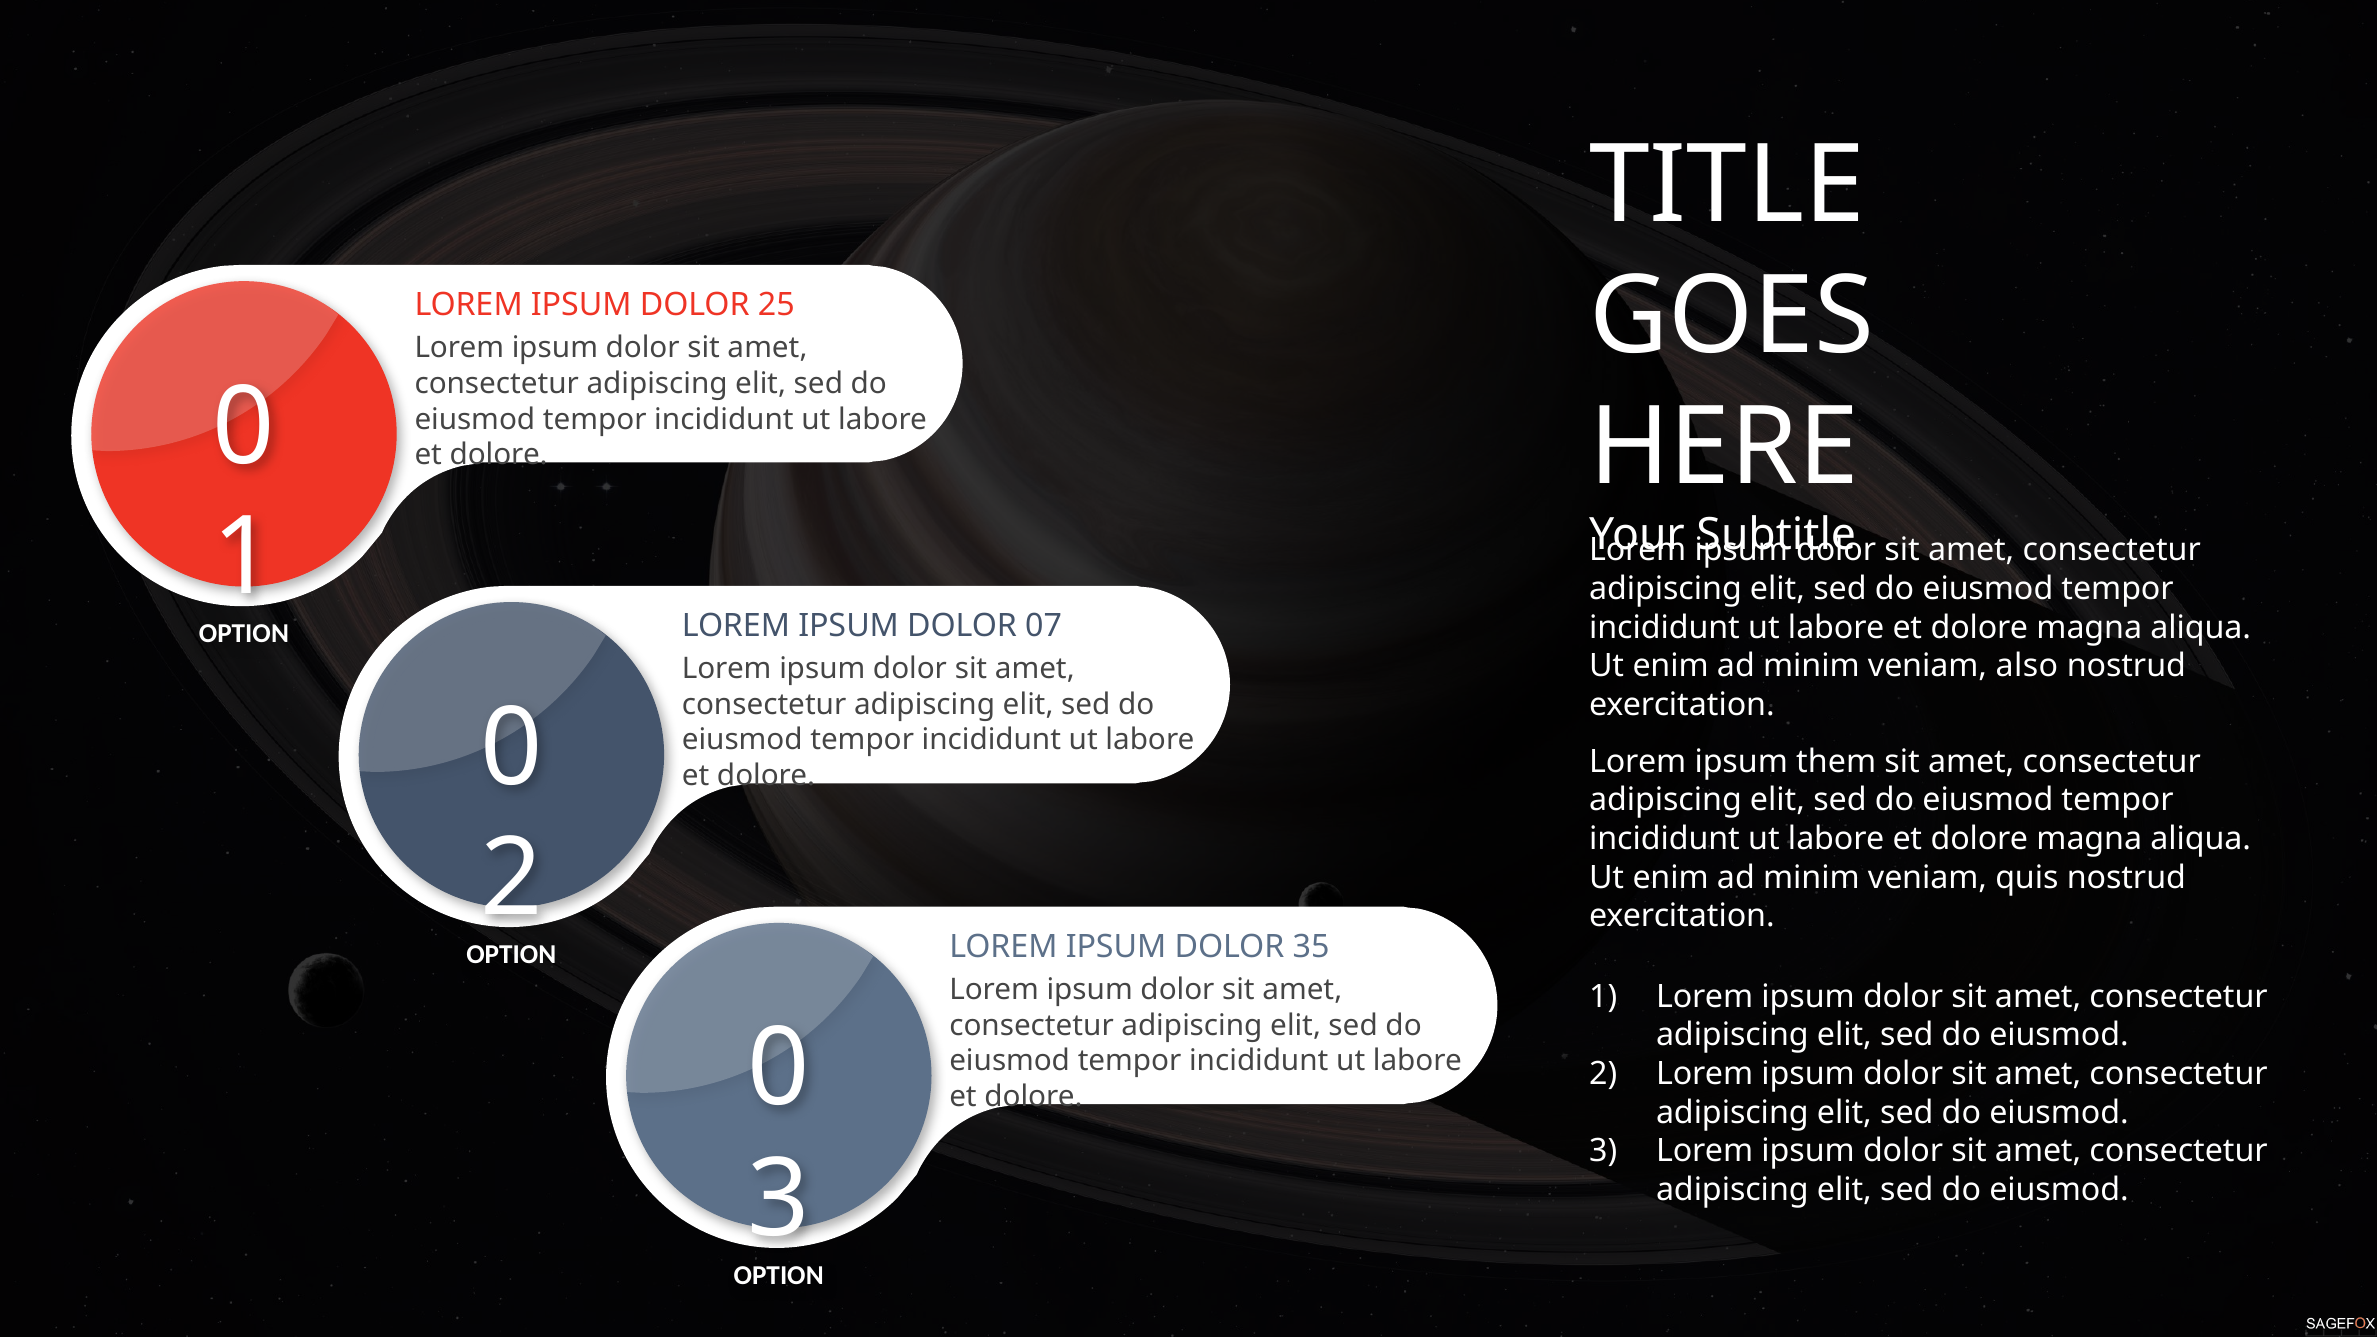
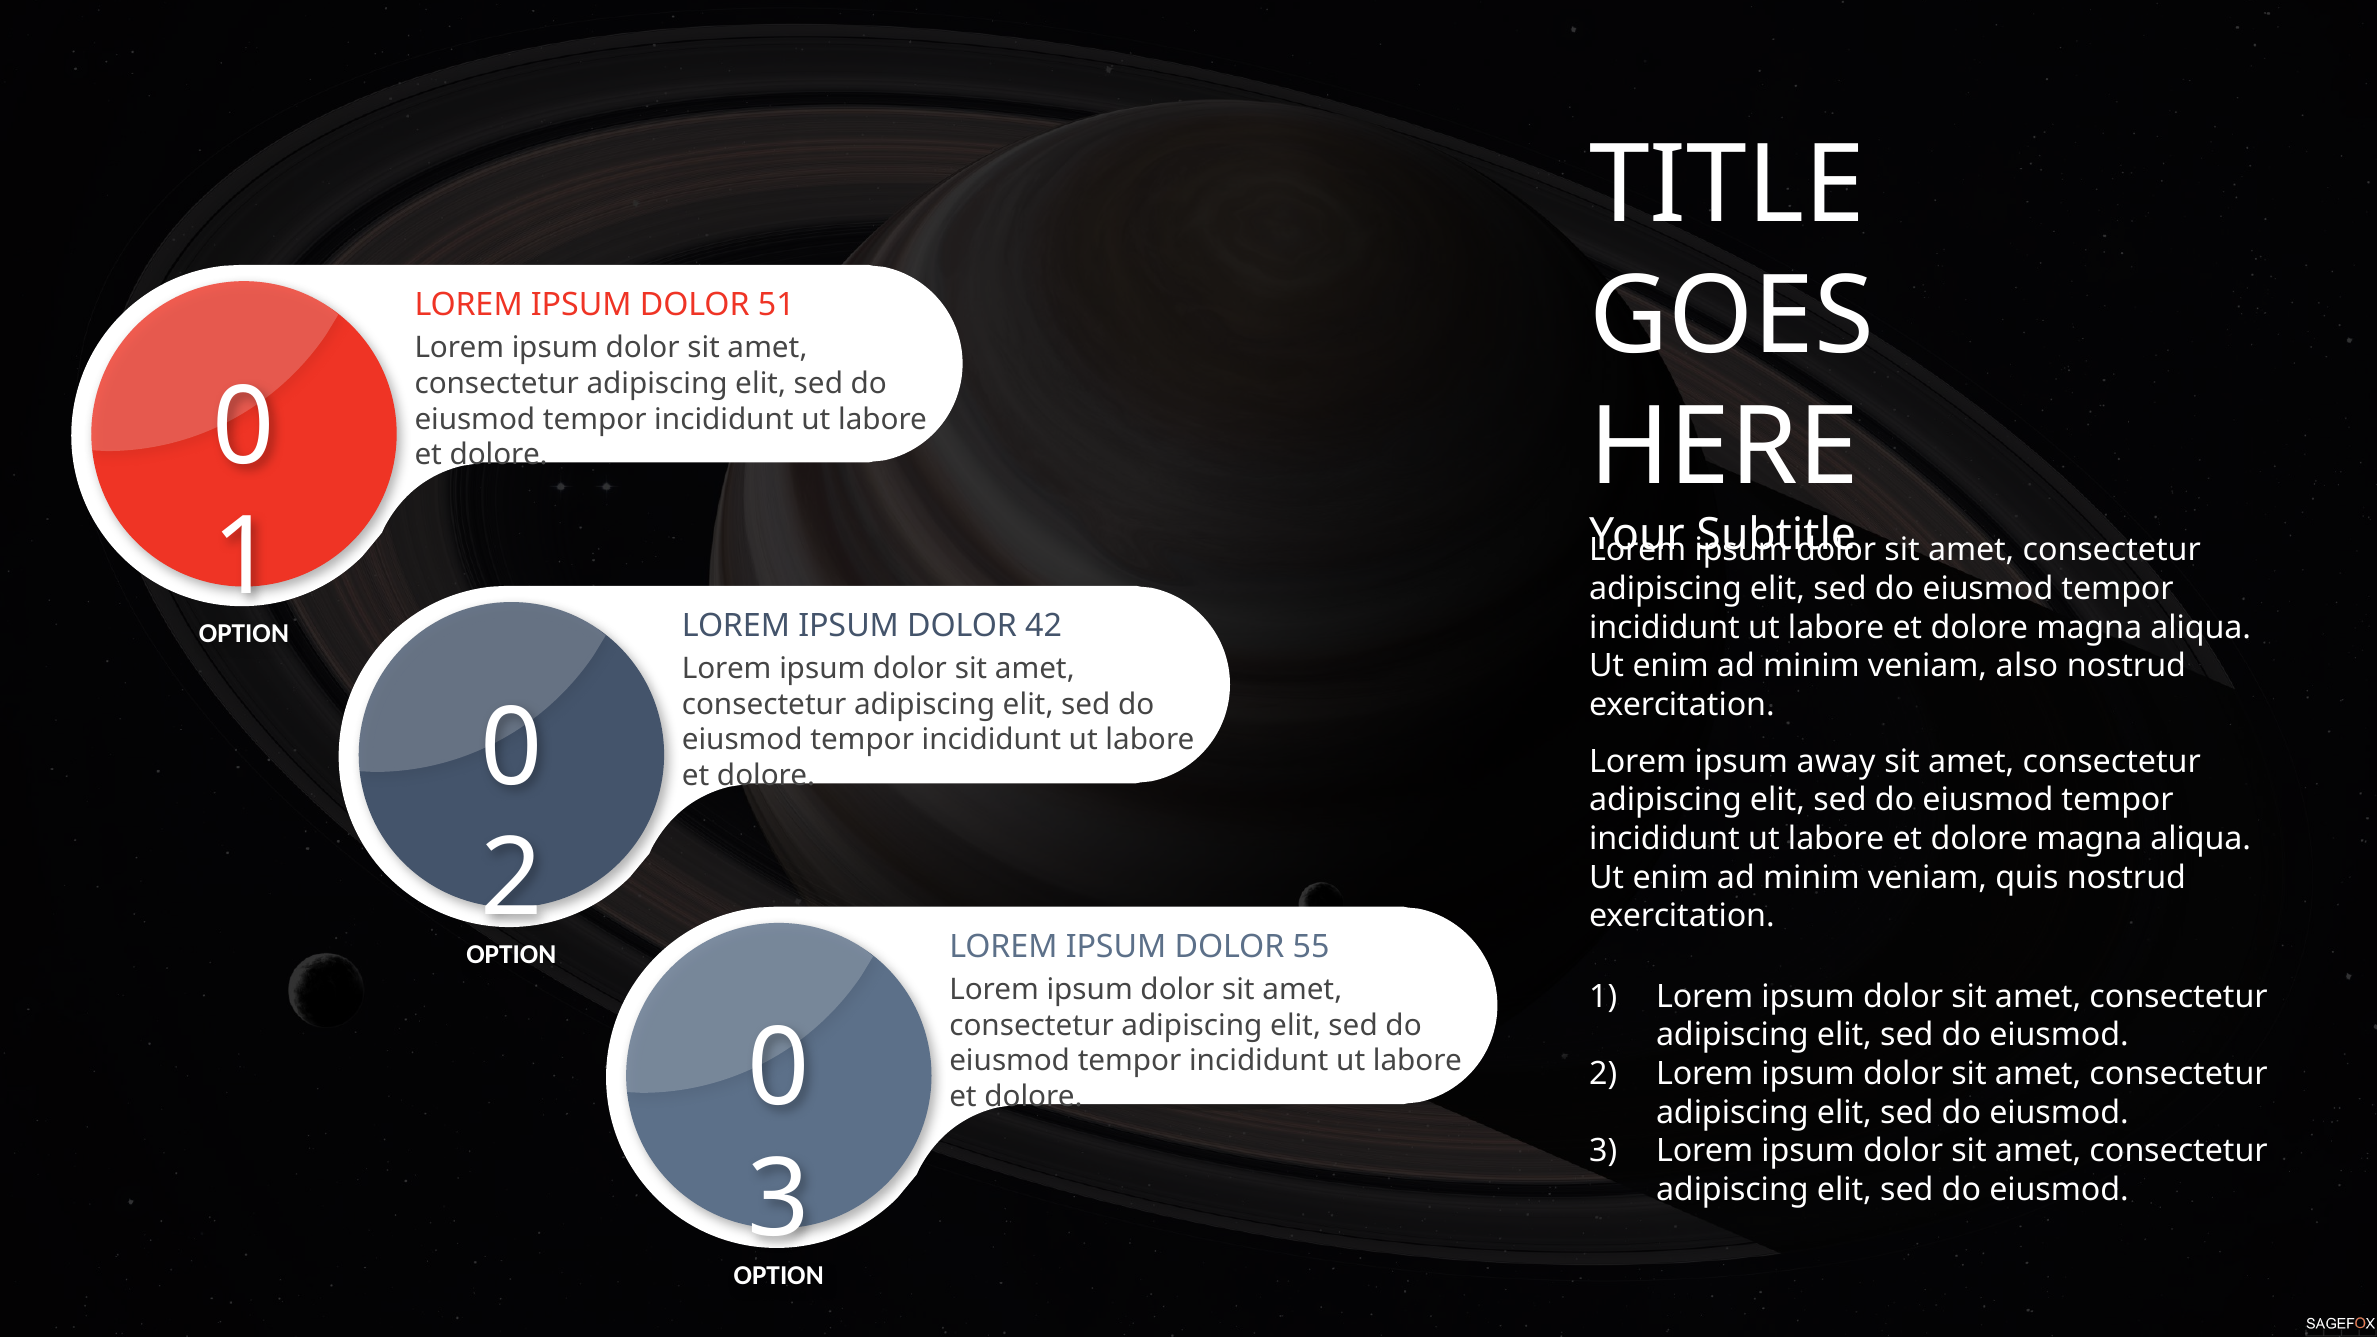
25: 25 -> 51
07: 07 -> 42
them: them -> away
35: 35 -> 55
